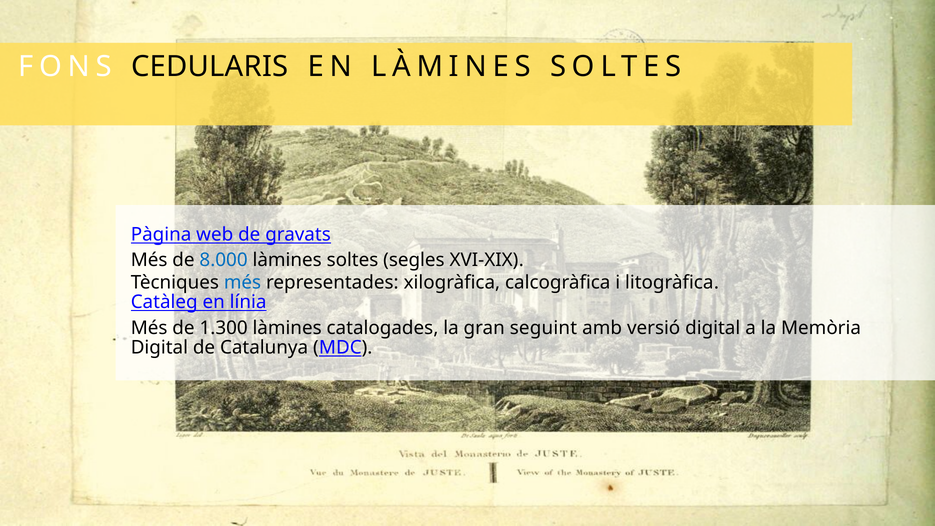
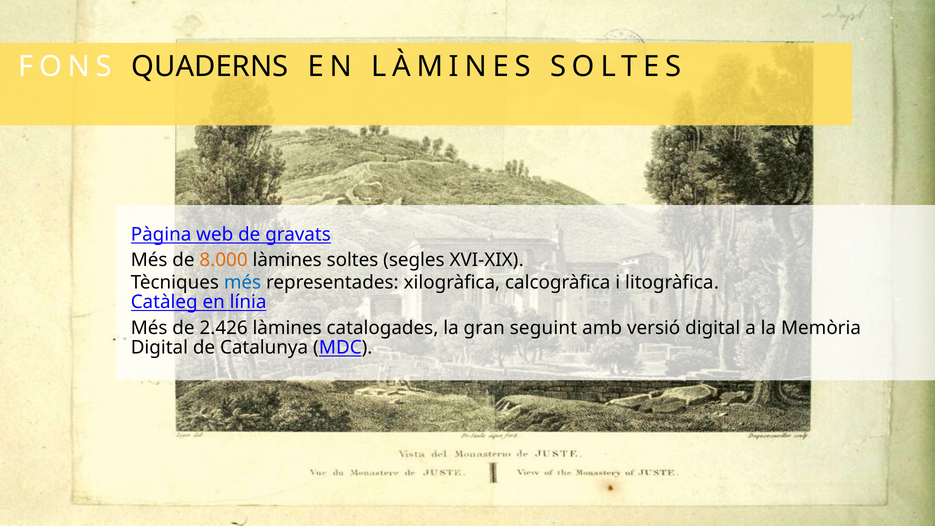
CEDULARIS: CEDULARIS -> QUADERNS
8.000 colour: blue -> orange
1.300: 1.300 -> 2.426
